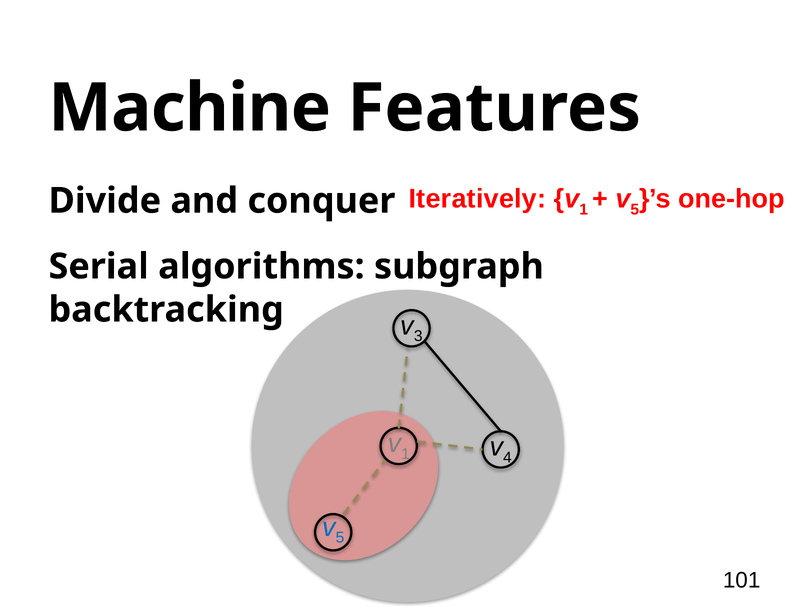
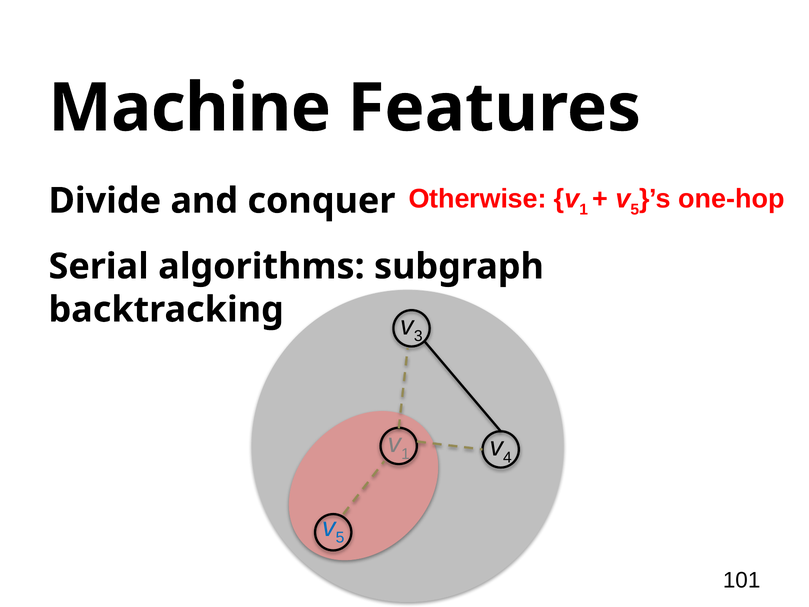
Iteratively: Iteratively -> Otherwise
